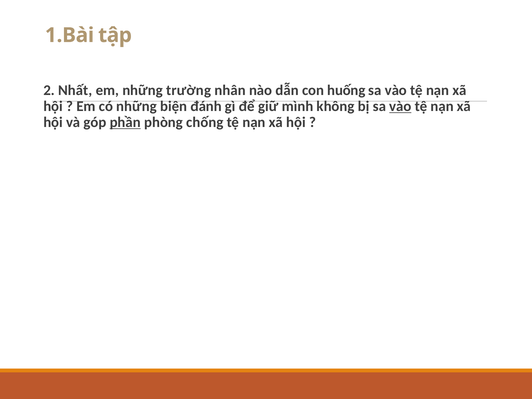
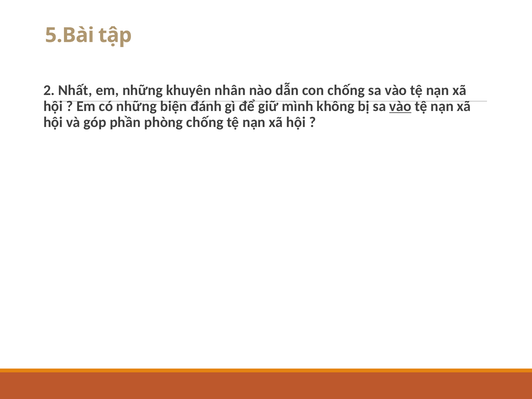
1.Bài: 1.Bài -> 5.Bài
trường: trường -> khuyên
con huống: huống -> chống
phần underline: present -> none
